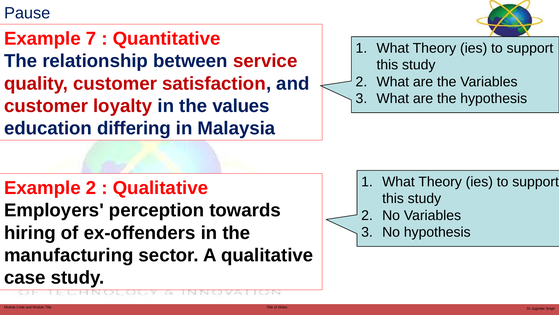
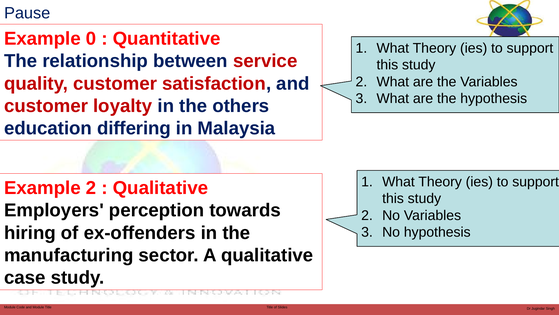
7: 7 -> 0
values: values -> others
